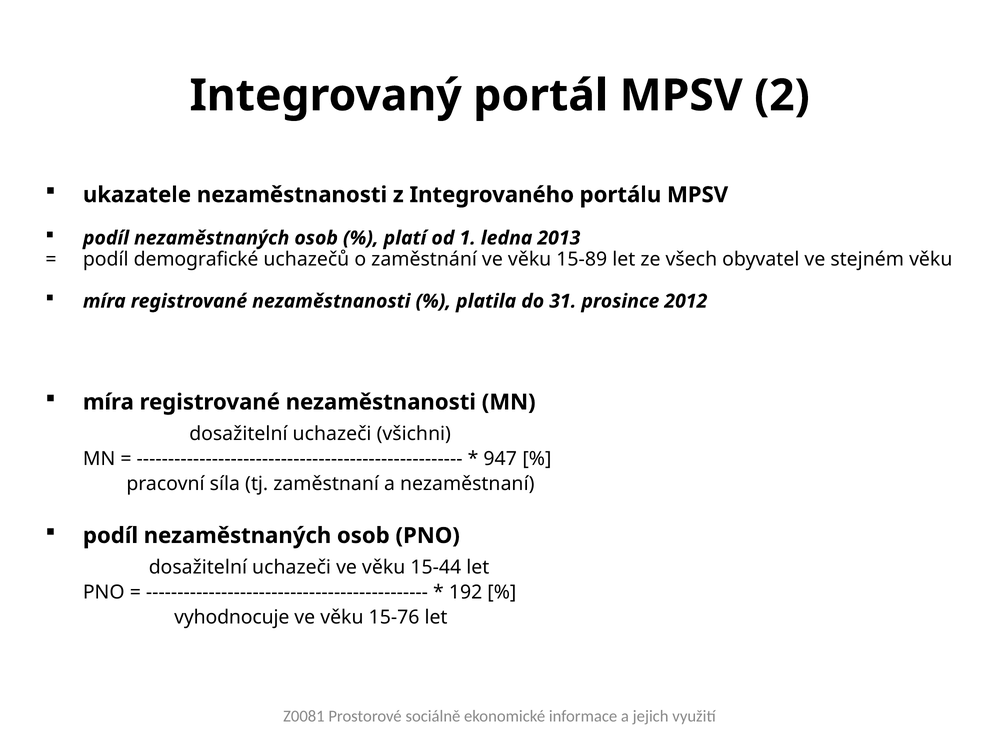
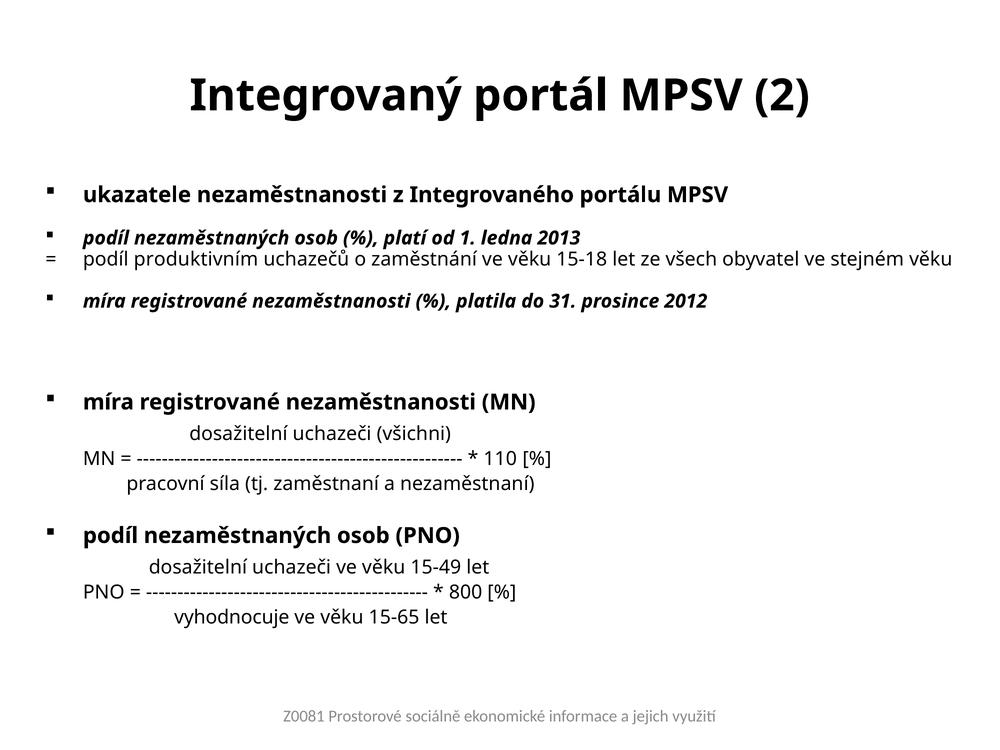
demografické: demografické -> produktivním
15-89: 15-89 -> 15-18
947: 947 -> 110
15-44: 15-44 -> 15-49
192: 192 -> 800
15-76: 15-76 -> 15-65
